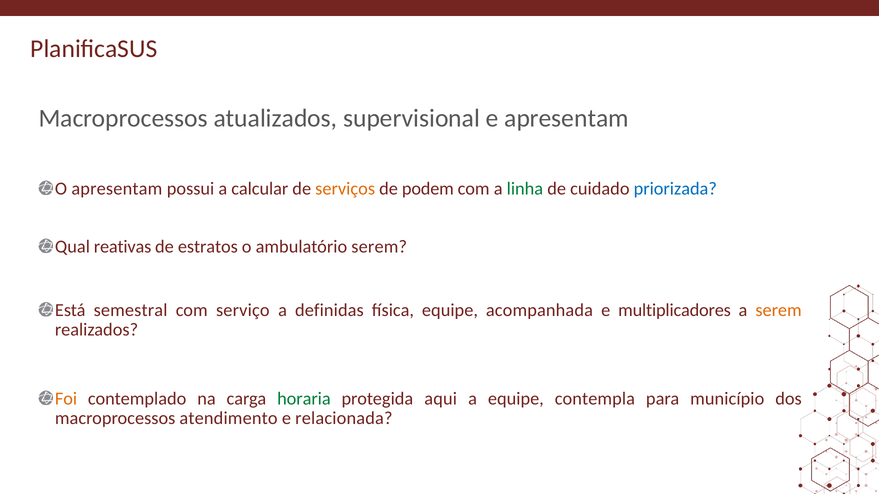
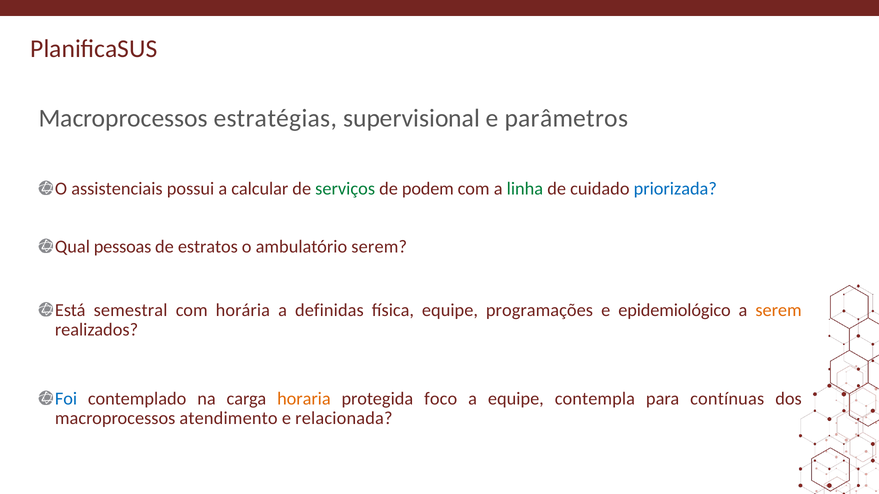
atualizados: atualizados -> estratégias
e apresentam: apresentam -> parâmetros
O apresentam: apresentam -> assistenciais
serviços colour: orange -> green
reativas: reativas -> pessoas
serviço: serviço -> horária
acompanhada: acompanhada -> programações
multiplicadores: multiplicadores -> epidemiológico
Foi colour: orange -> blue
horaria colour: green -> orange
aqui: aqui -> foco
município: município -> contínuas
